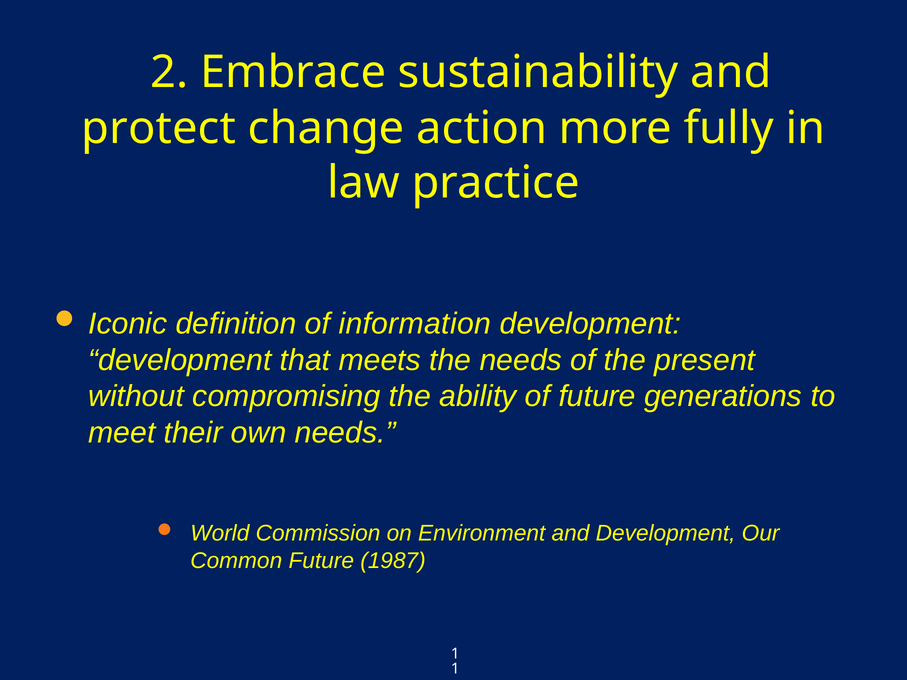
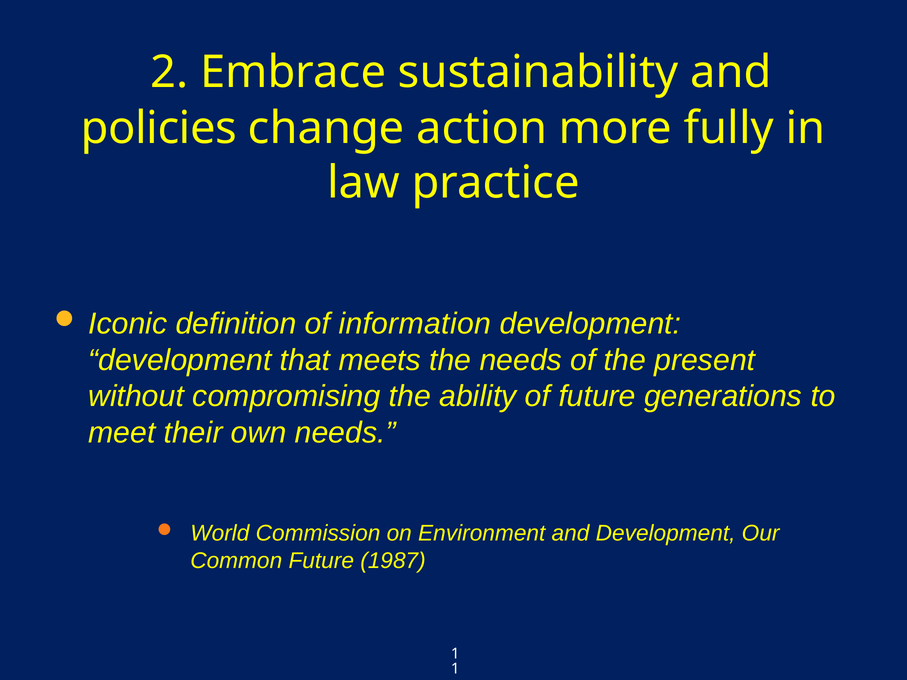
protect: protect -> policies
